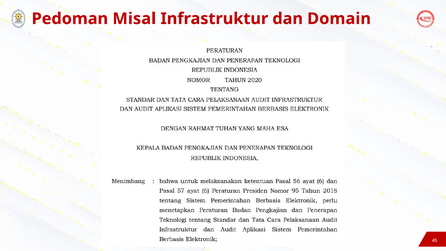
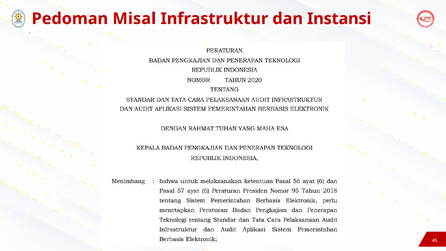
Domain: Domain -> Instansi
